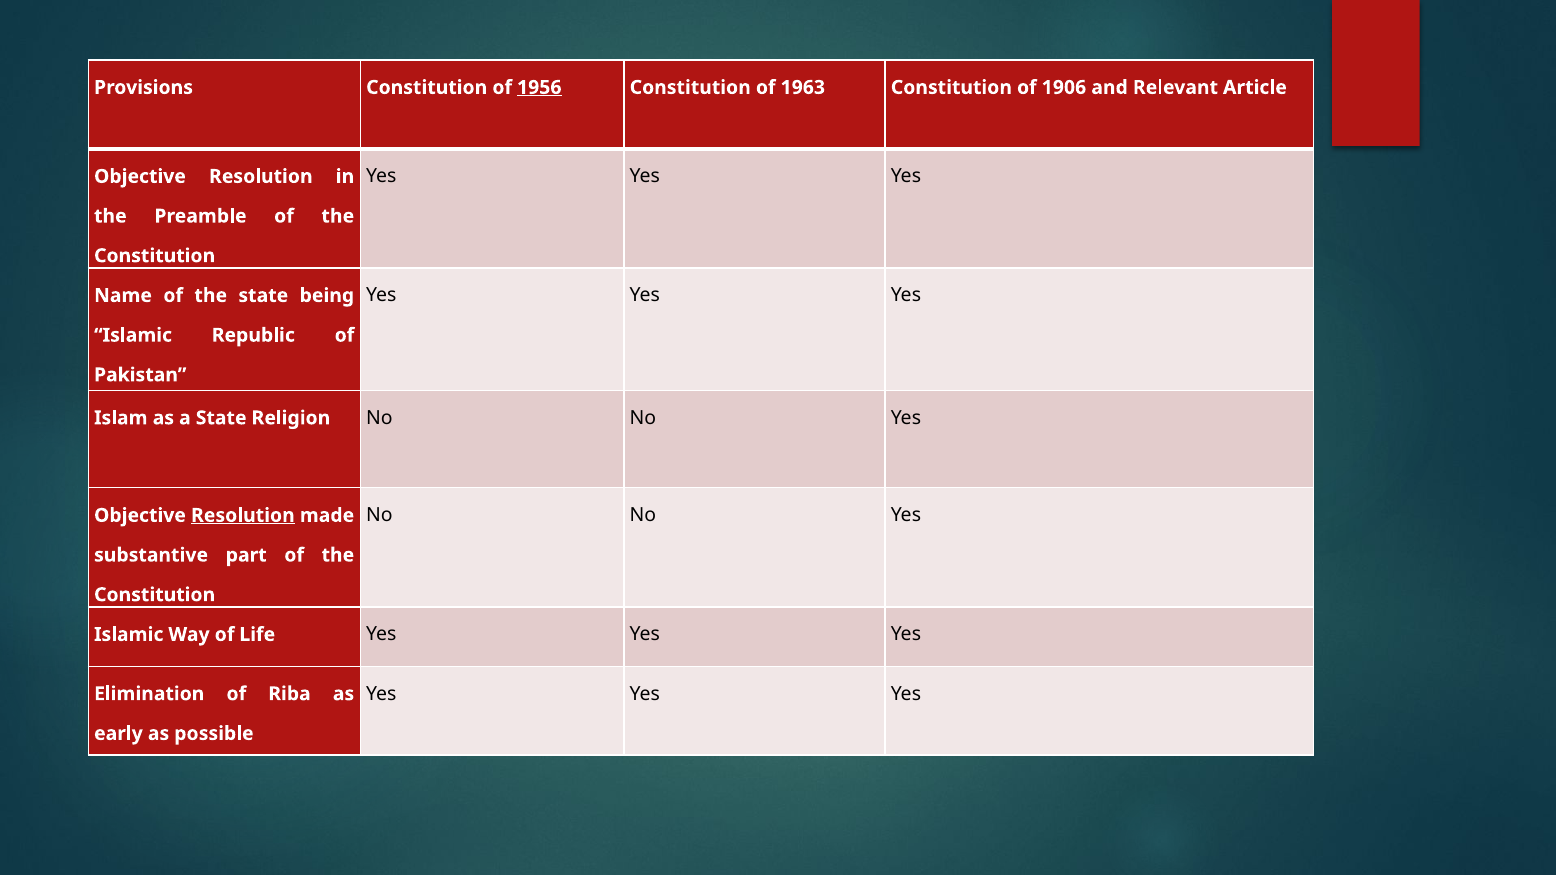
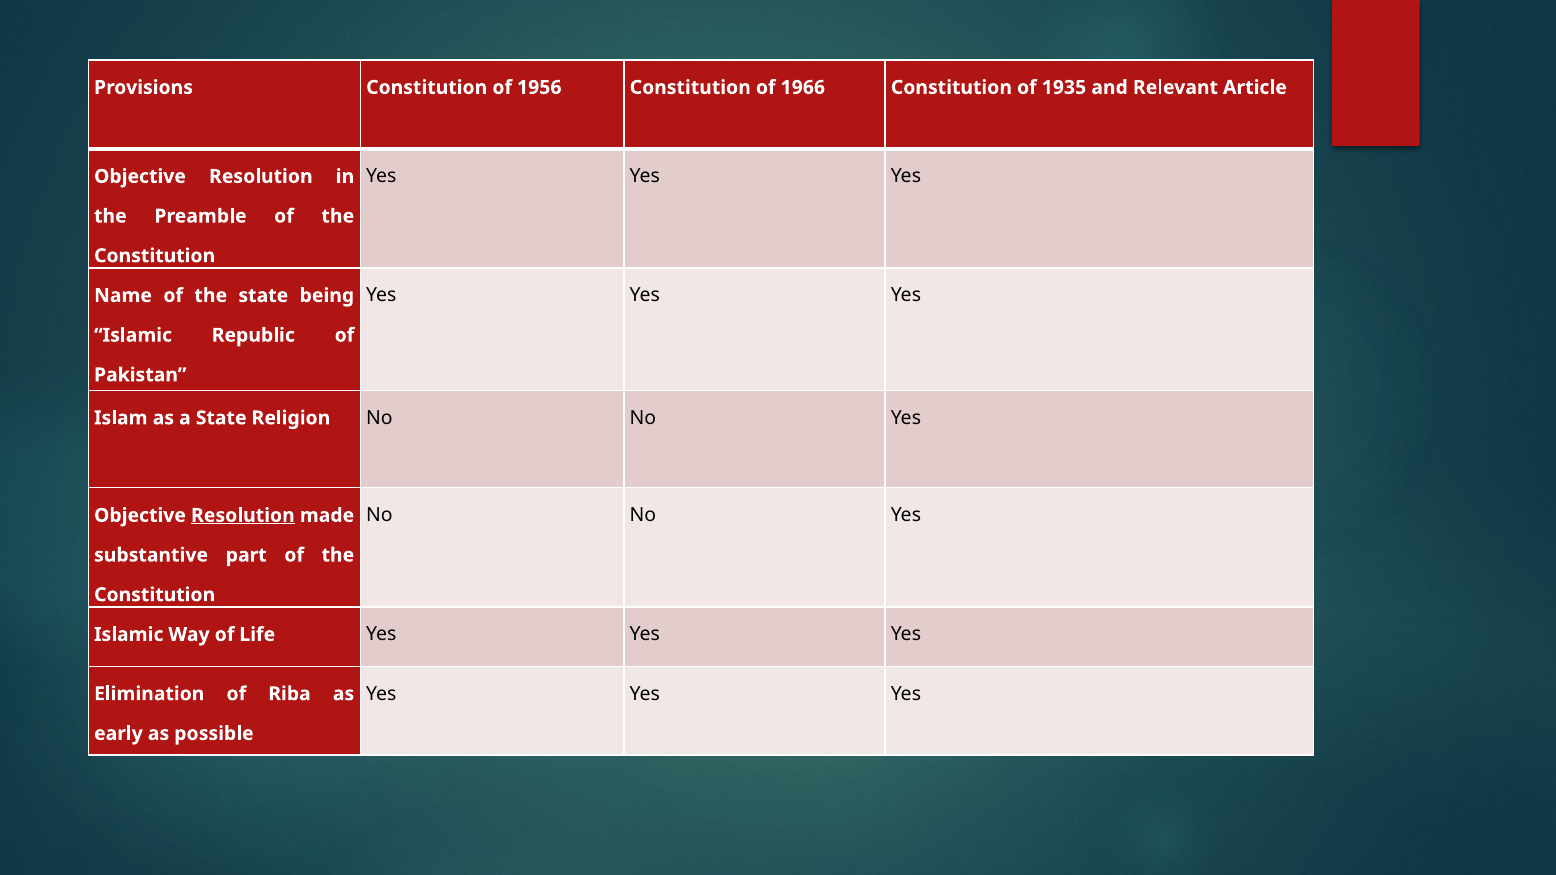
1956 underline: present -> none
1963: 1963 -> 1966
1906: 1906 -> 1935
